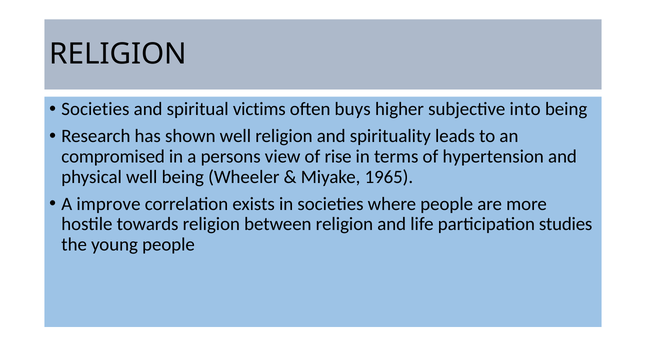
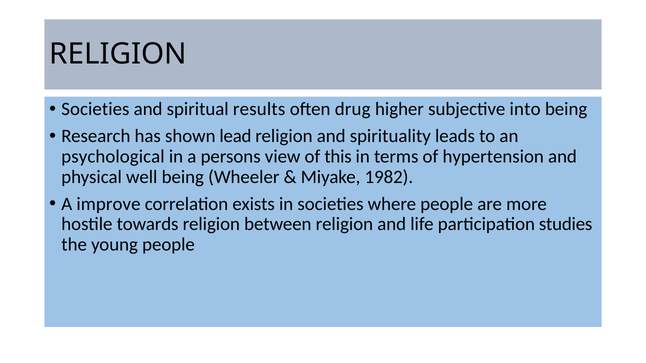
victims: victims -> results
buys: buys -> drug
shown well: well -> lead
compromised: compromised -> psychological
rise: rise -> this
1965: 1965 -> 1982
